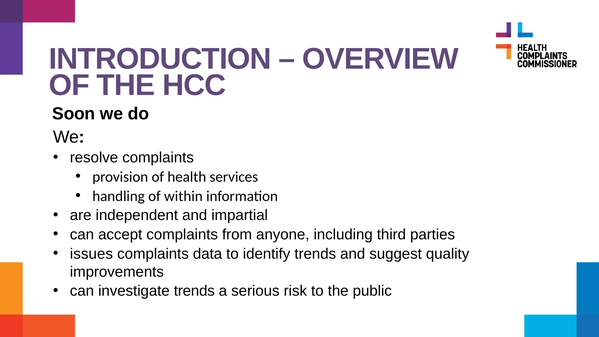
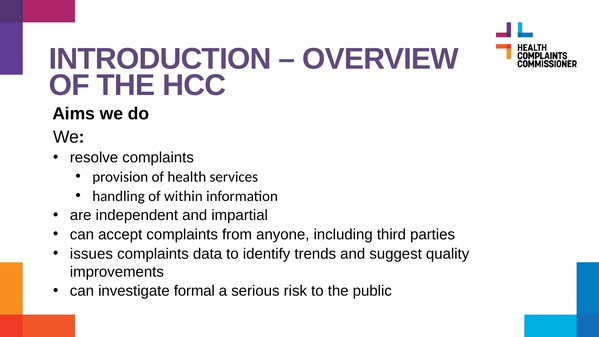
Soon: Soon -> Aims
investigate trends: trends -> formal
